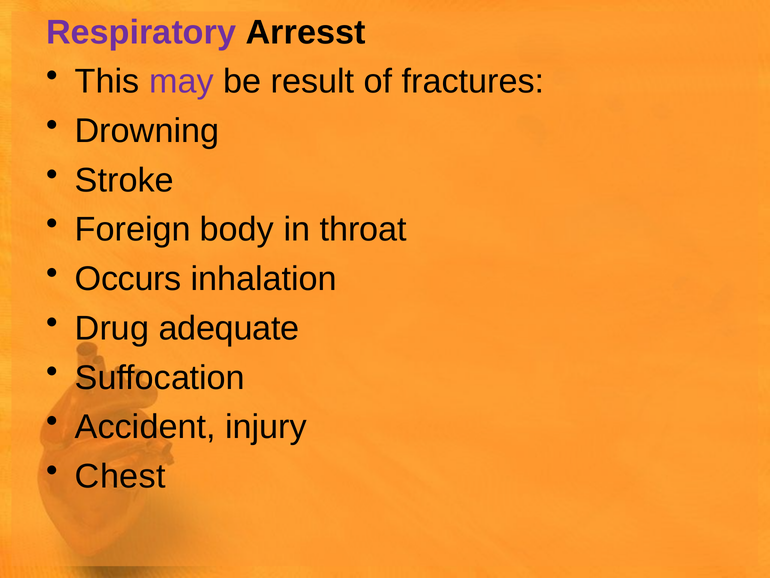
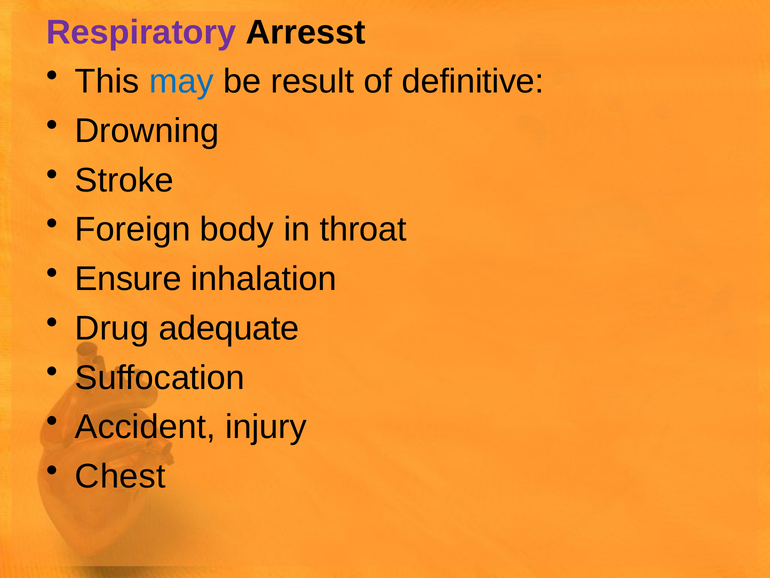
may colour: purple -> blue
fractures: fractures -> definitive
Occurs: Occurs -> Ensure
